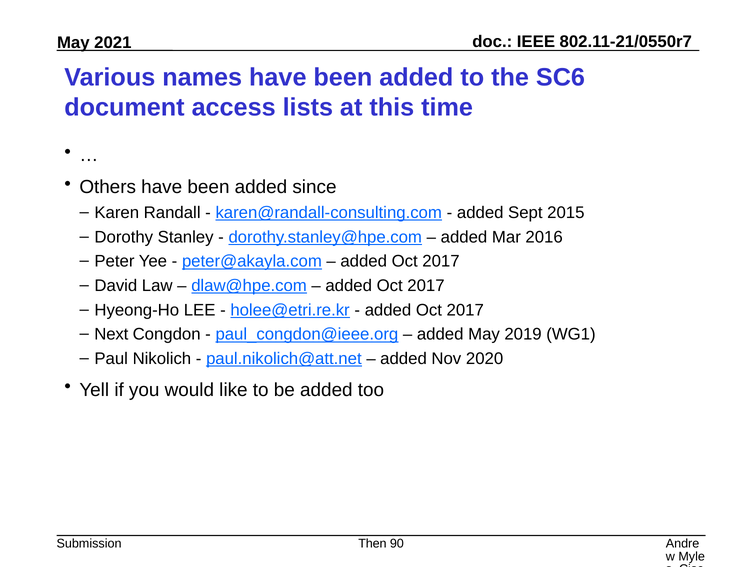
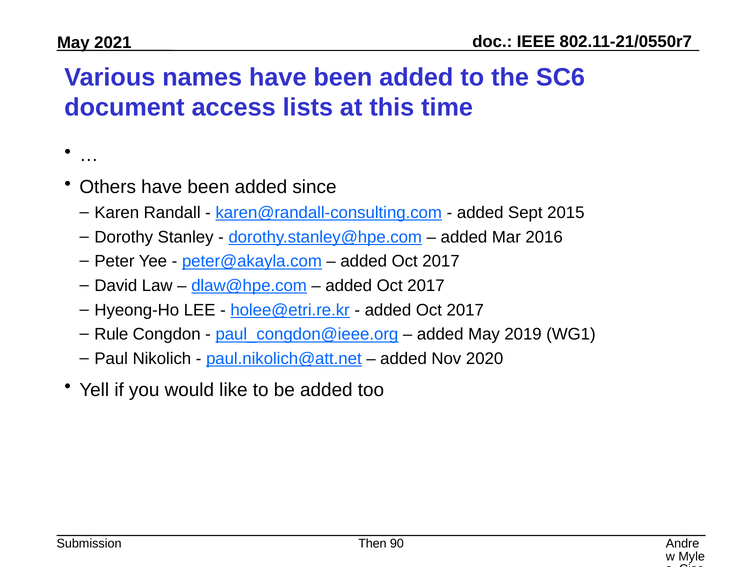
Next: Next -> Rule
